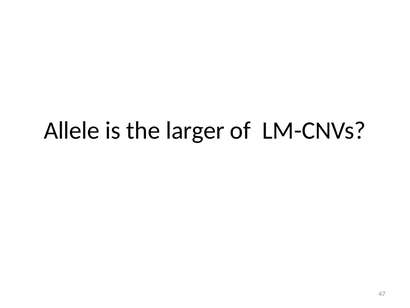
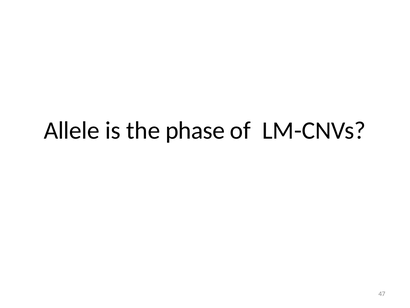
larger: larger -> phase
